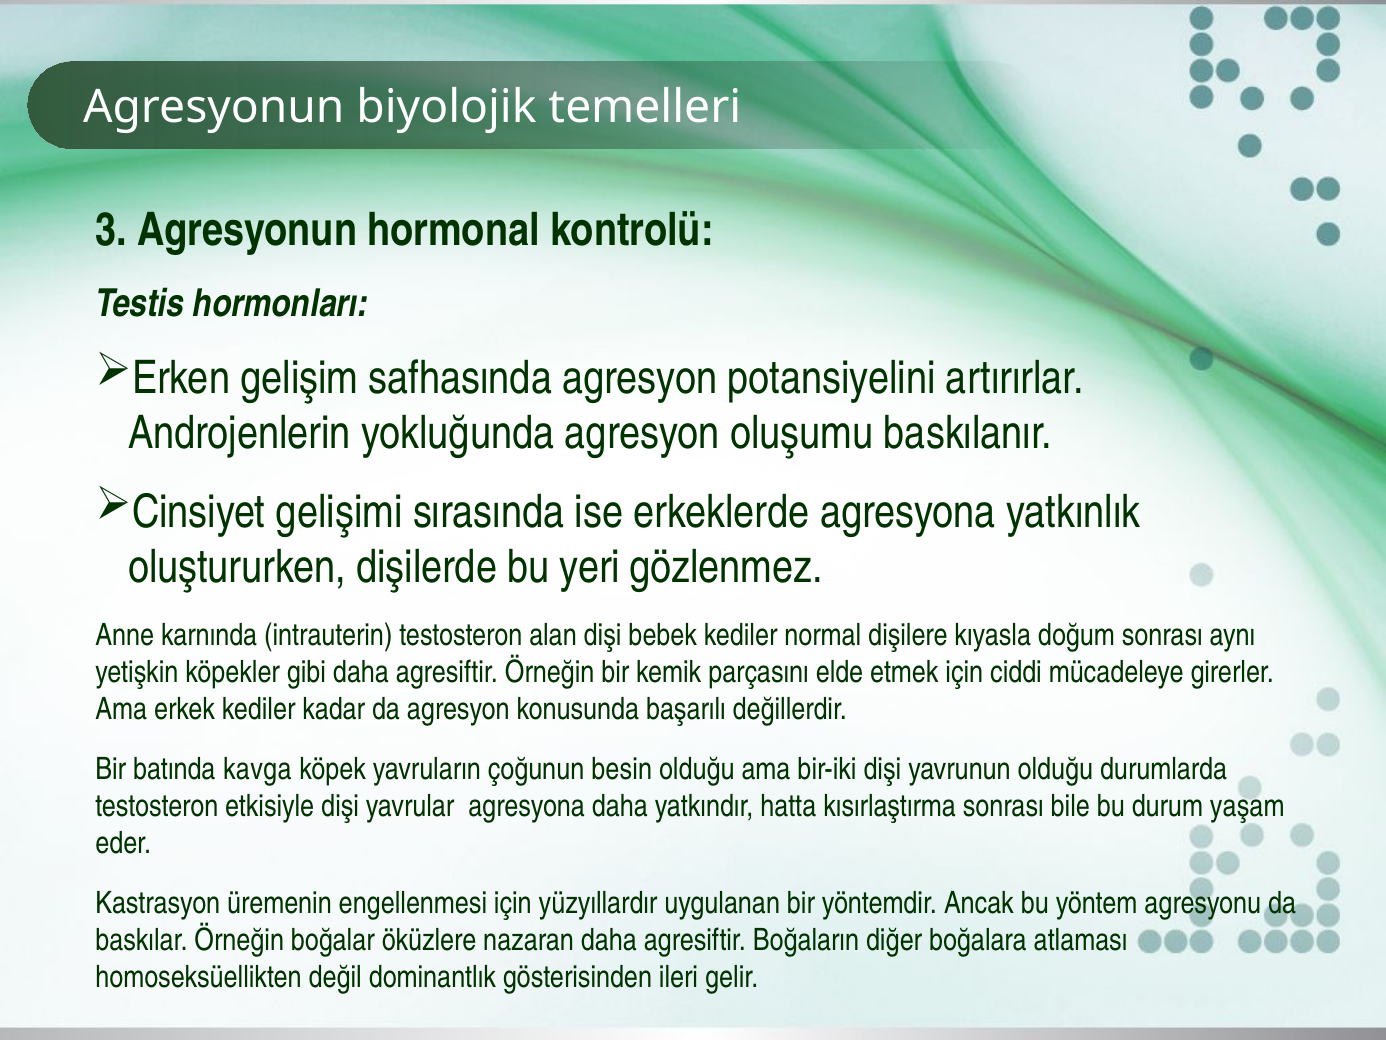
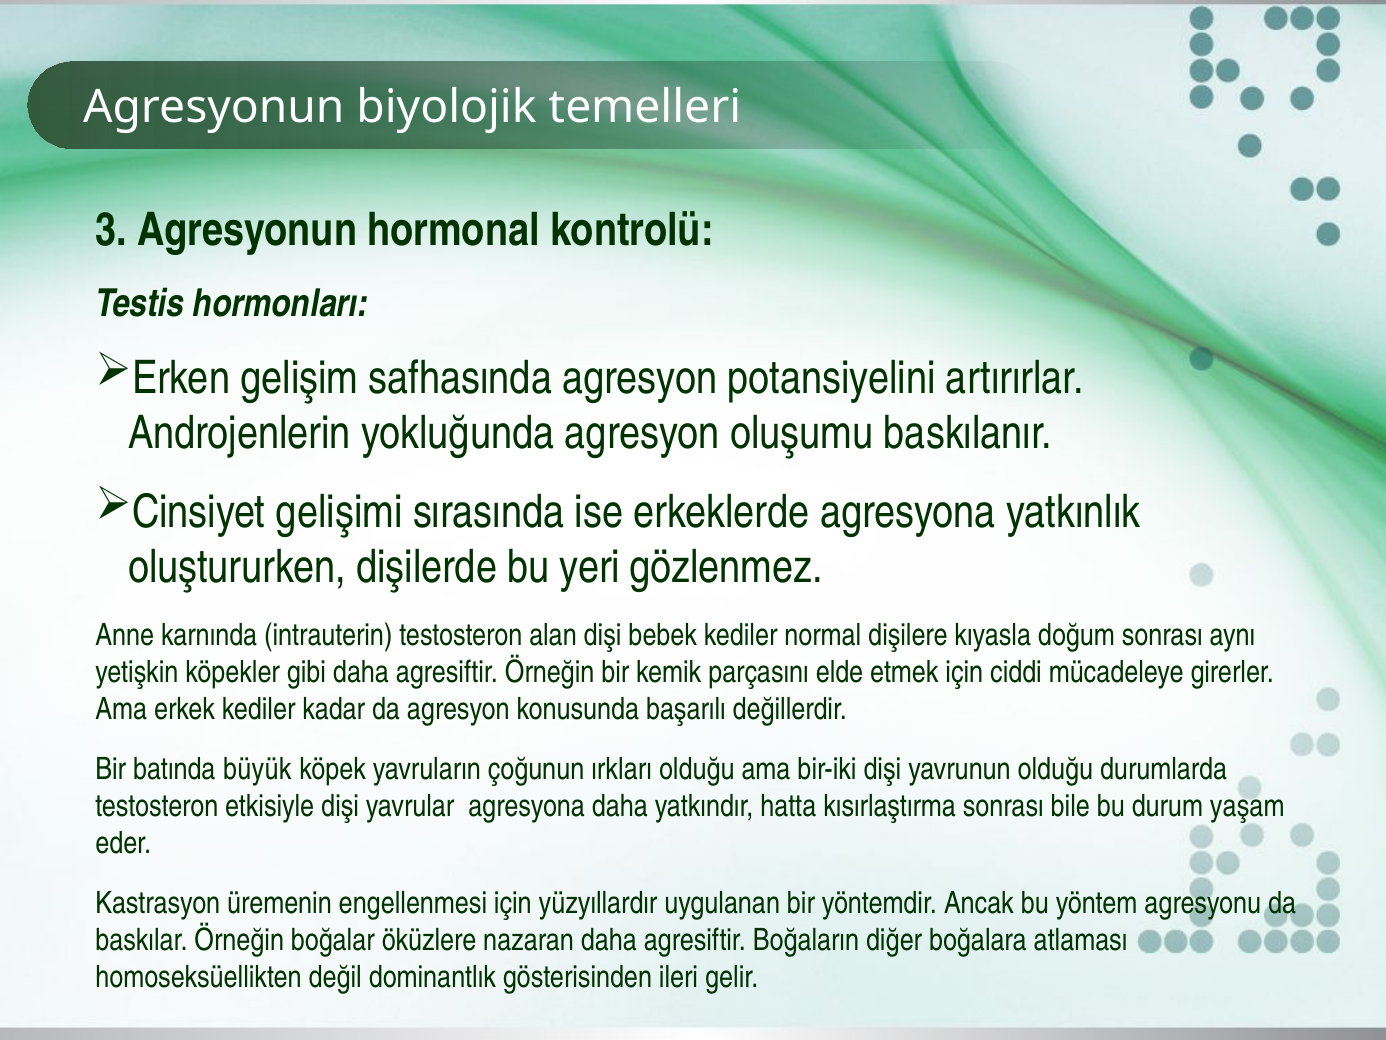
kavga: kavga -> büyük
besin: besin -> ırkları
